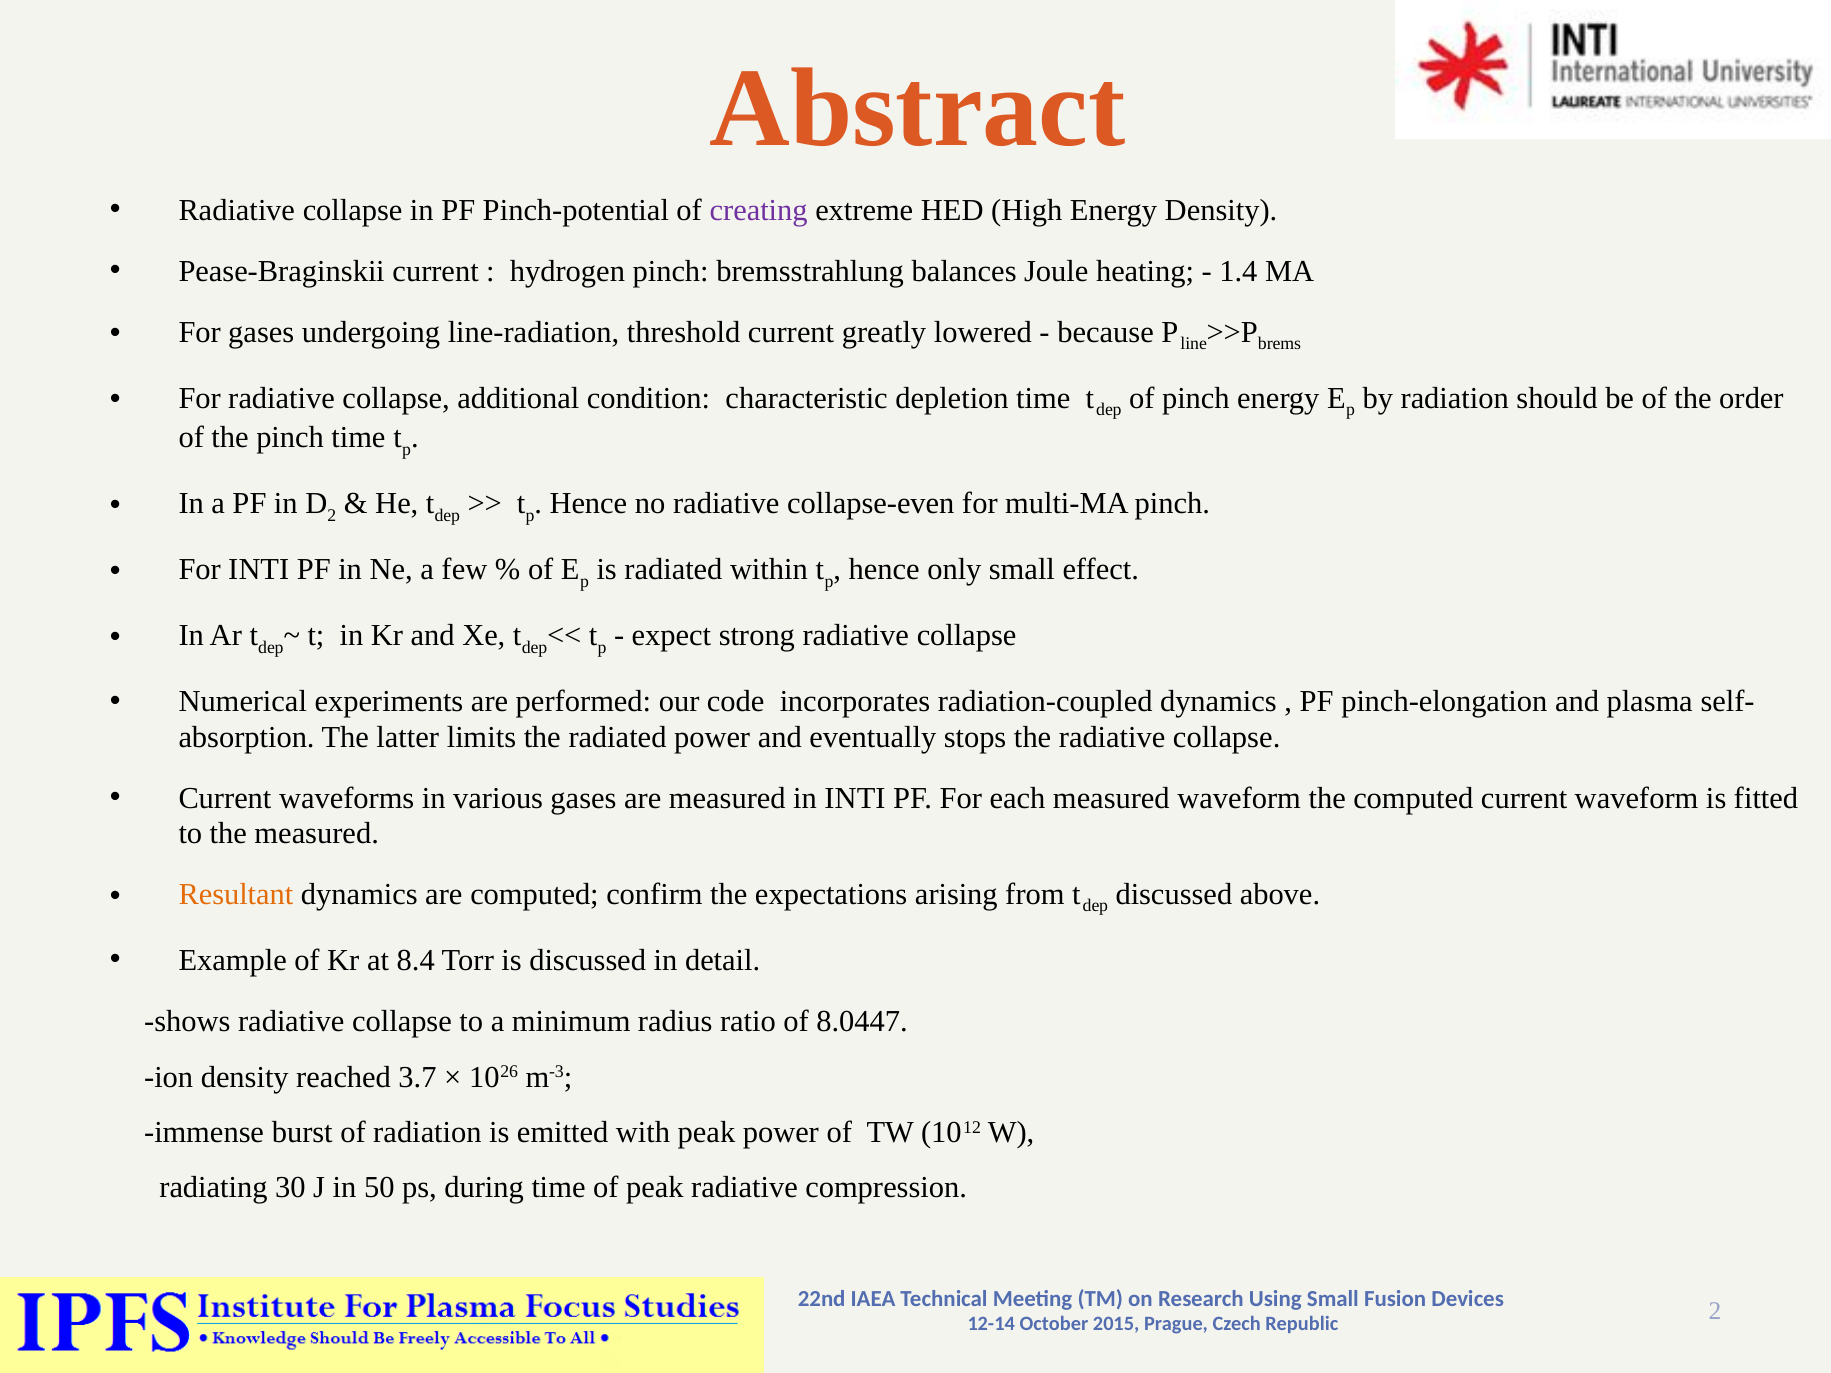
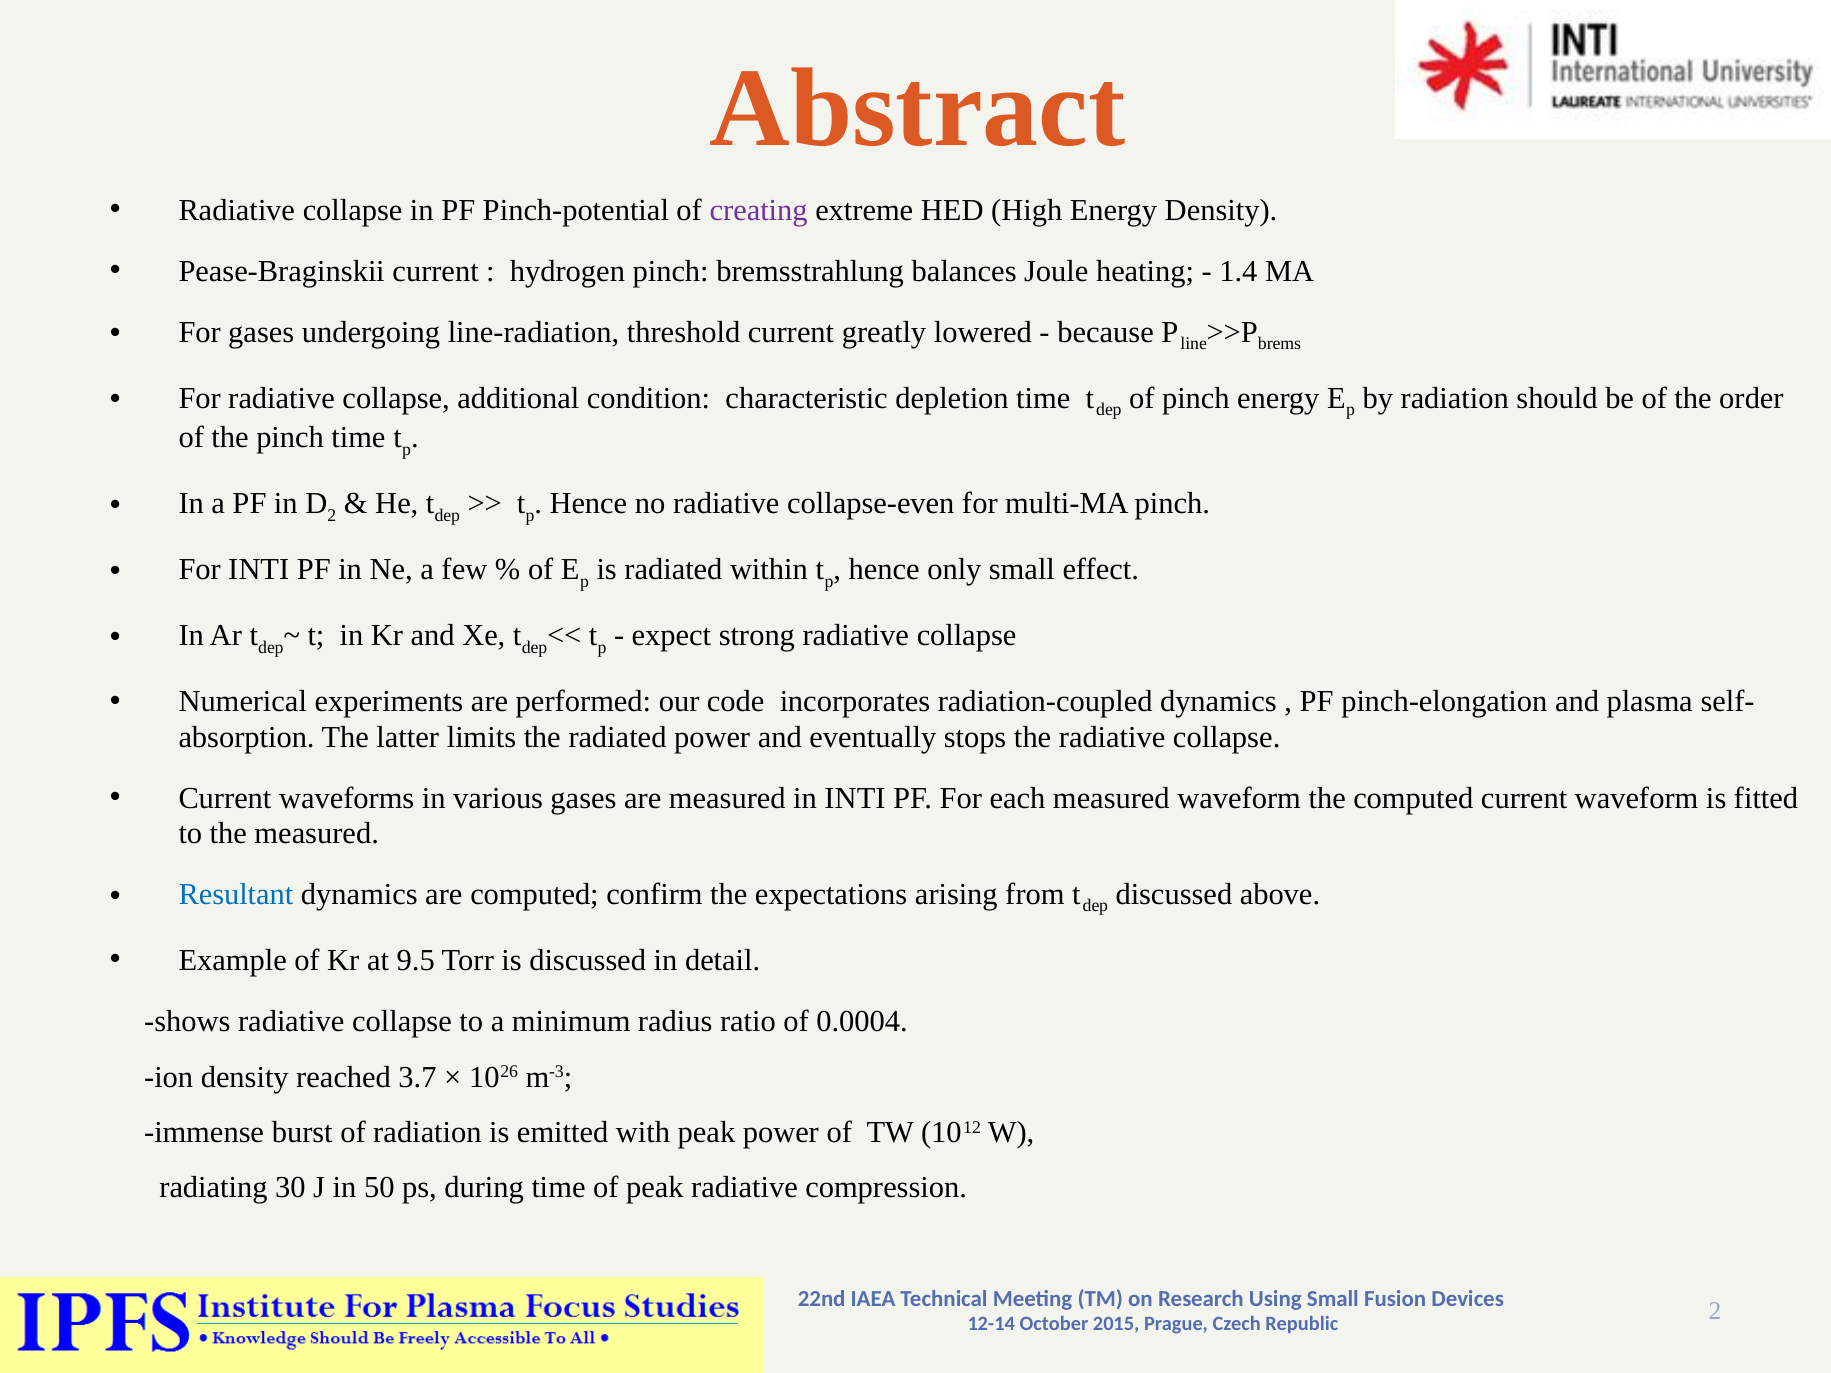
Resultant colour: orange -> blue
8.4: 8.4 -> 9.5
8.0447: 8.0447 -> 0.0004
